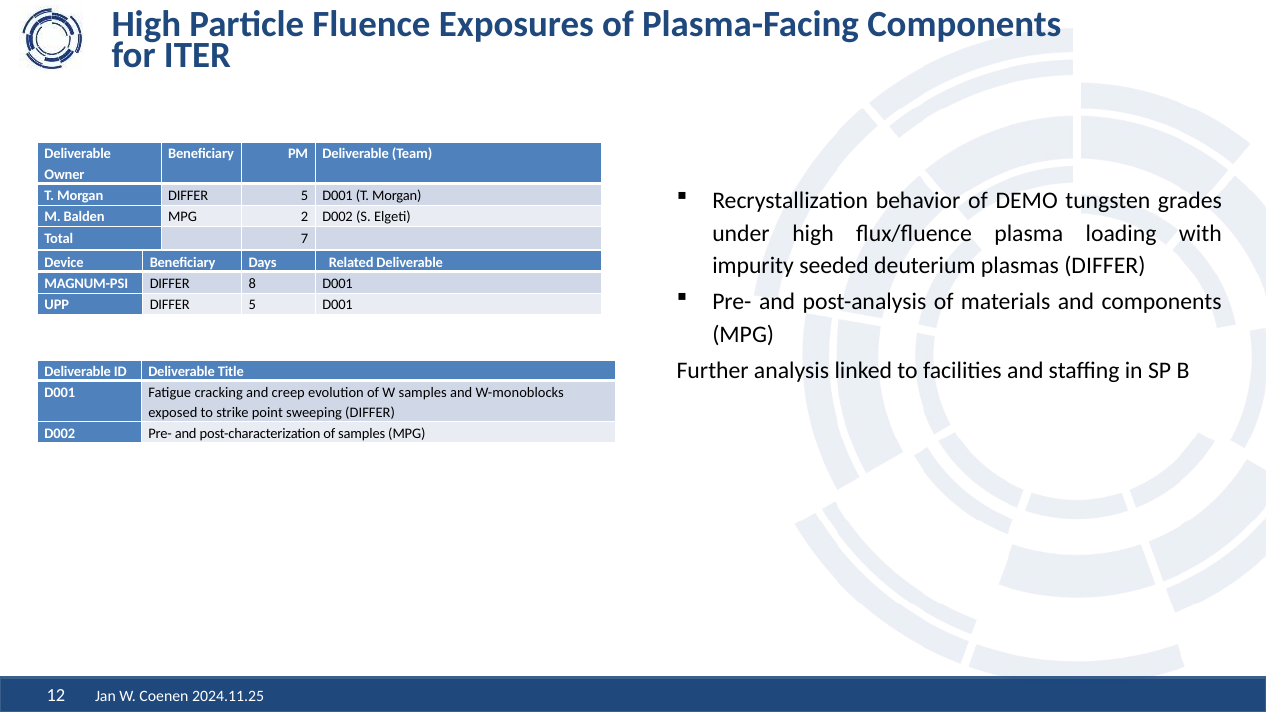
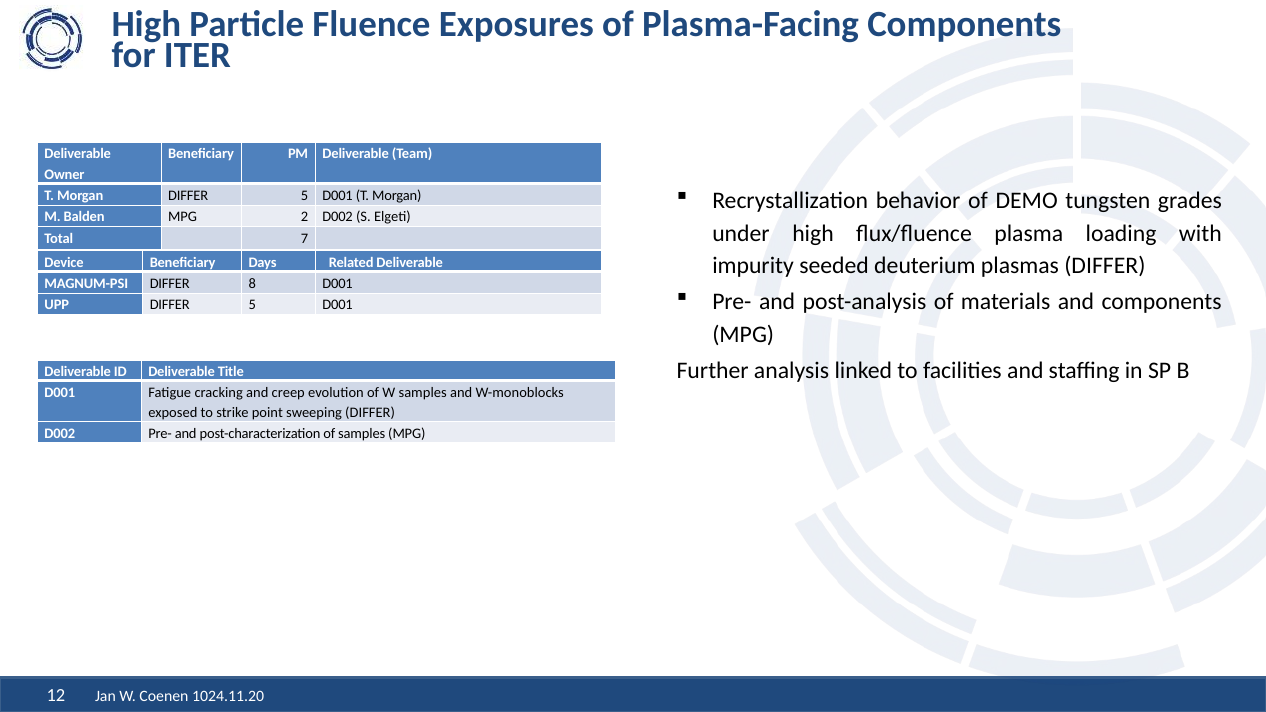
2024.11.25: 2024.11.25 -> 1024.11.20
